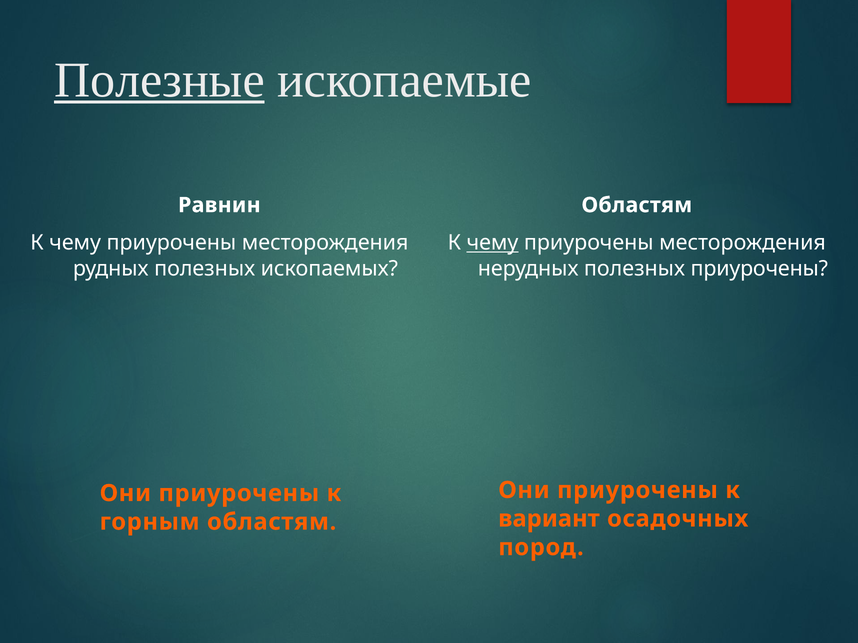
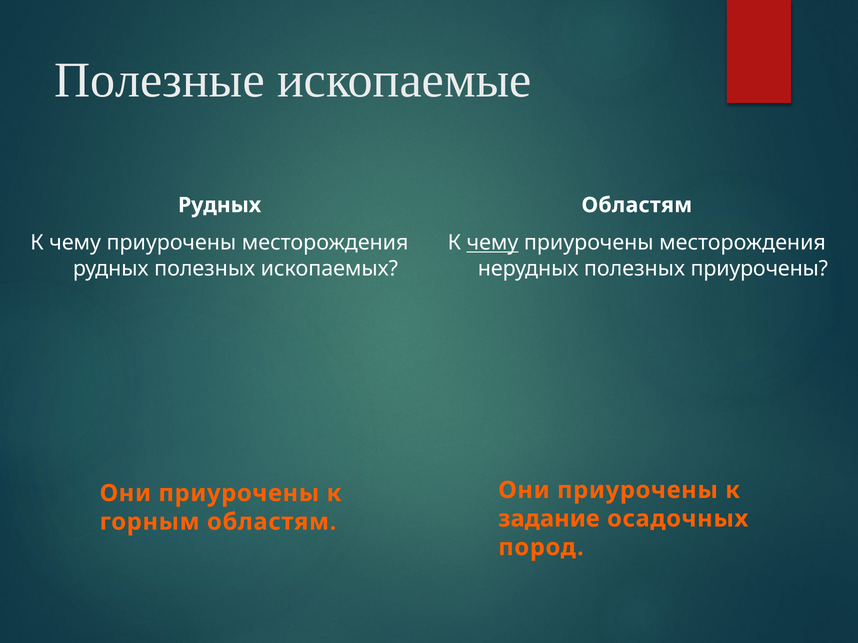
Полезные underline: present -> none
Равнин at (219, 205): Равнин -> Рудных
вариант: вариант -> задание
